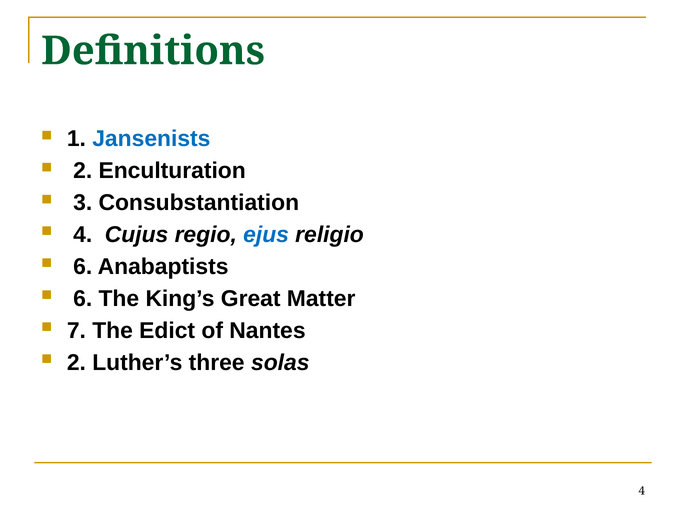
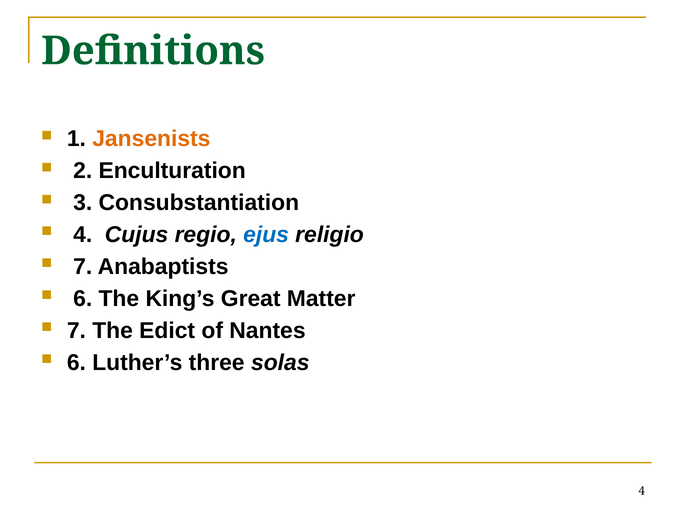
Jansenists colour: blue -> orange
6 at (83, 267): 6 -> 7
2 at (76, 363): 2 -> 6
